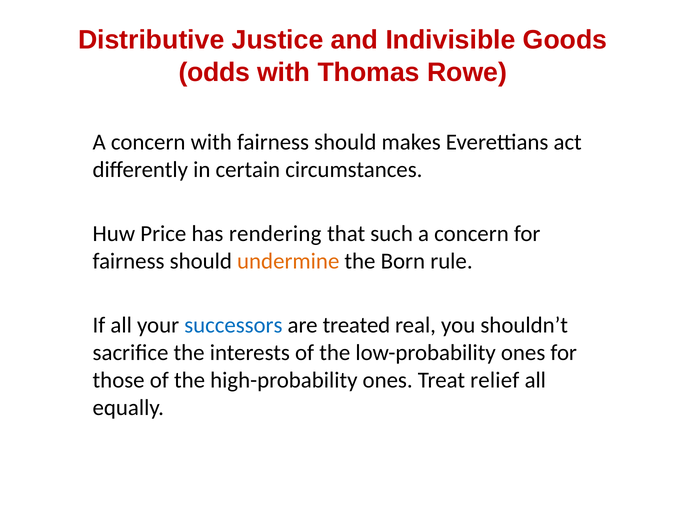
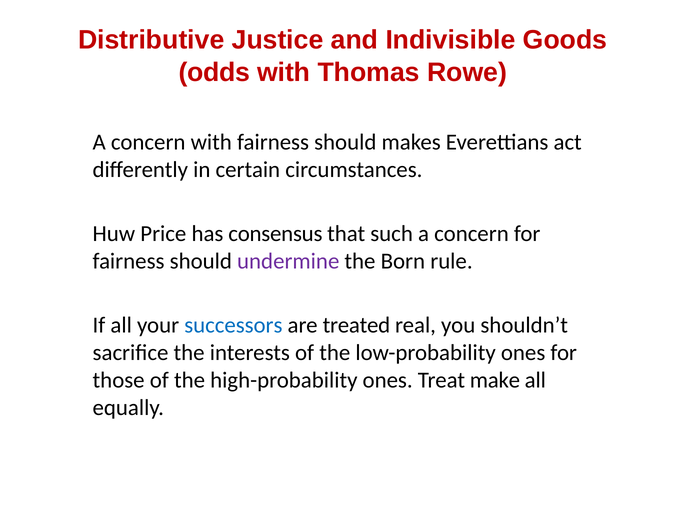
rendering: rendering -> consensus
undermine colour: orange -> purple
relief: relief -> make
